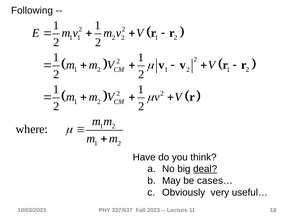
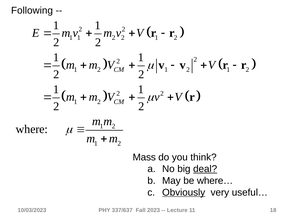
Have: Have -> Mass
cases…: cases… -> where…
Obviously underline: none -> present
